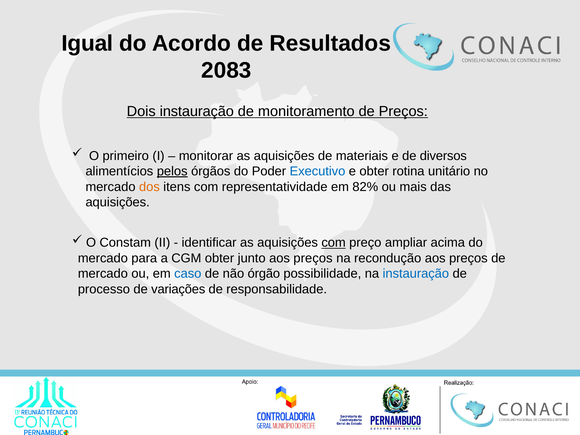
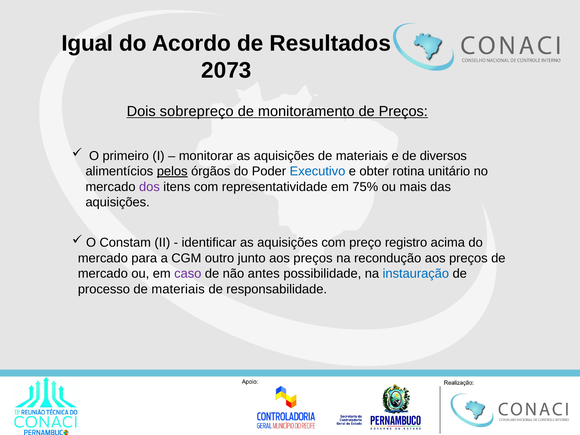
2083: 2083 -> 2073
Dois instauração: instauração -> sobrepreço
dos colour: orange -> purple
82%: 82% -> 75%
com at (334, 243) underline: present -> none
ampliar: ampliar -> registro
CGM obter: obter -> outro
caso colour: blue -> purple
órgão: órgão -> antes
processo de variações: variações -> materiais
